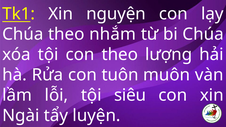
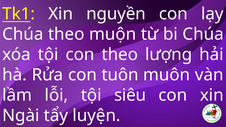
nguyện: nguyện -> nguyền
nhắm: nhắm -> muộn
